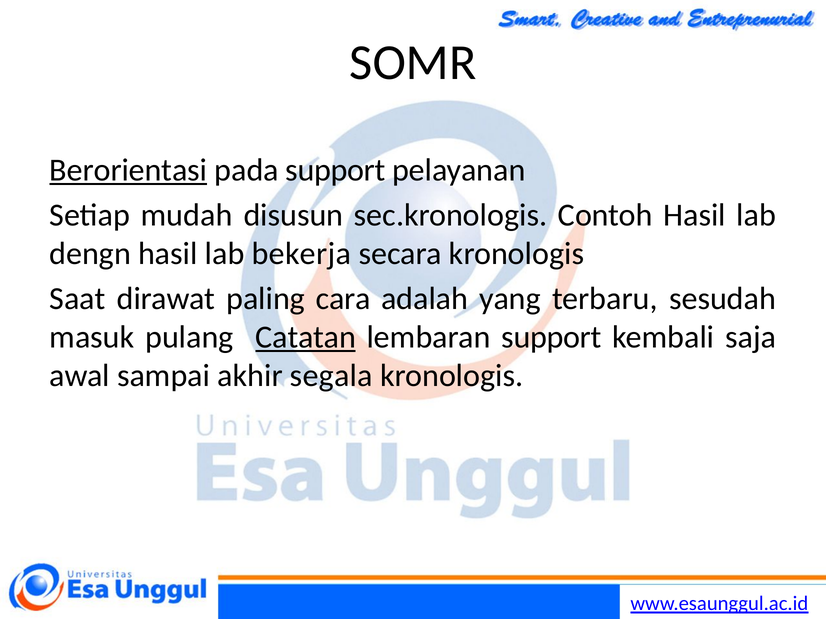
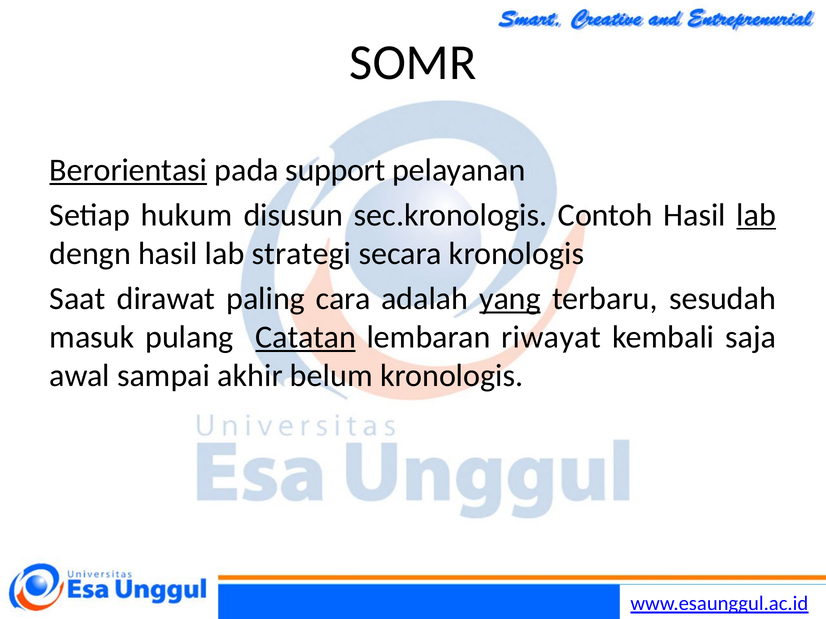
mudah: mudah -> hukum
lab at (756, 215) underline: none -> present
bekerja: bekerja -> strategi
yang underline: none -> present
lembaran support: support -> riwayat
segala: segala -> belum
